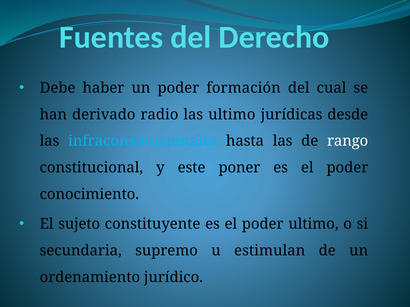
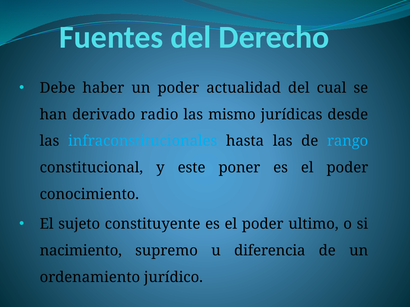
formación: formación -> actualidad
las ultimo: ultimo -> mismo
rango colour: white -> light blue
secundaria: secundaria -> nacimiento
estimulan: estimulan -> diferencia
